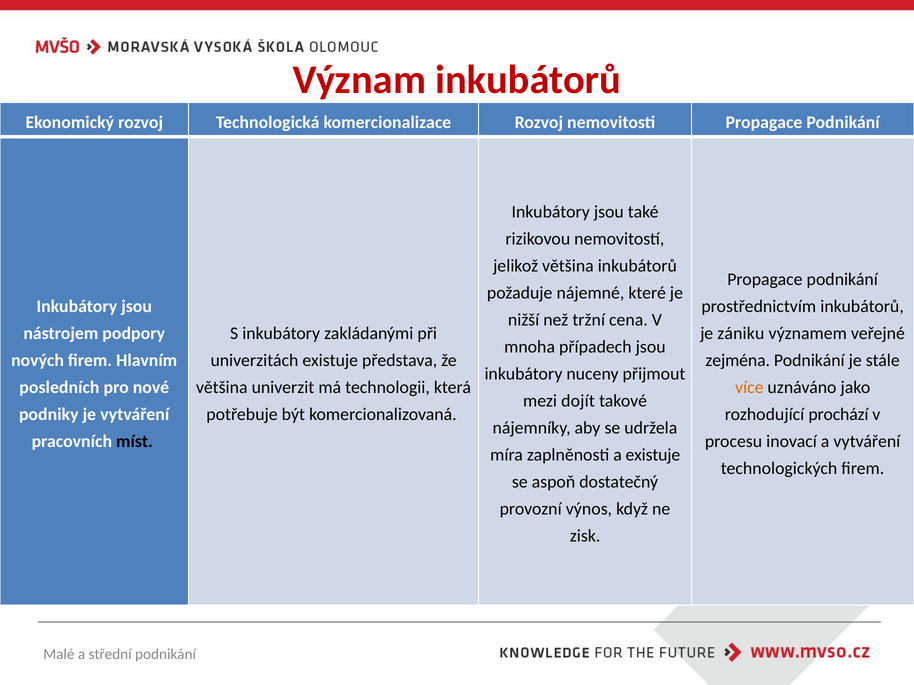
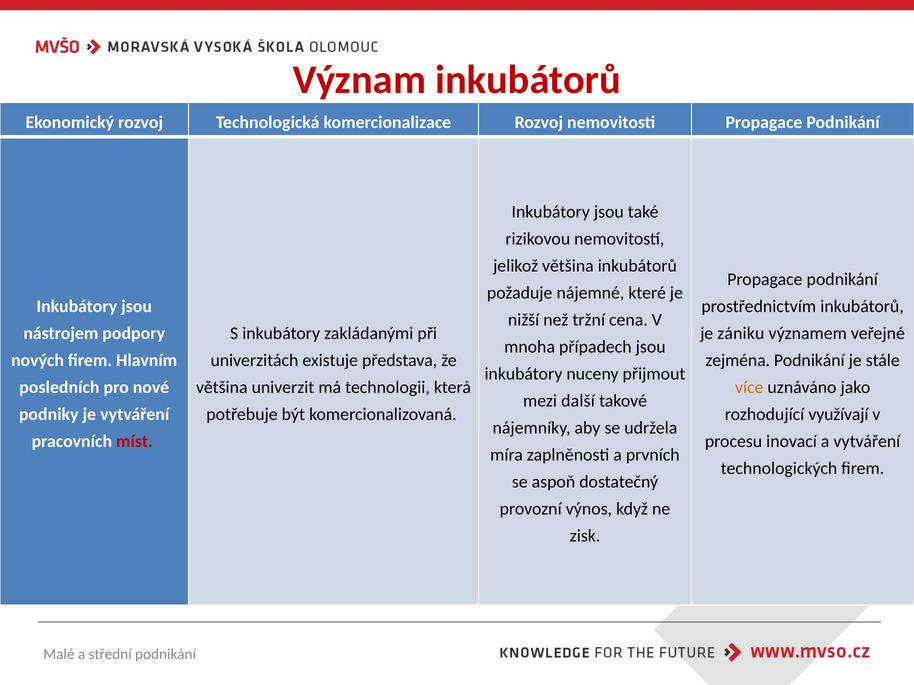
dojít: dojít -> další
prochází: prochází -> využívají
míst colour: black -> red
a existuje: existuje -> prvních
